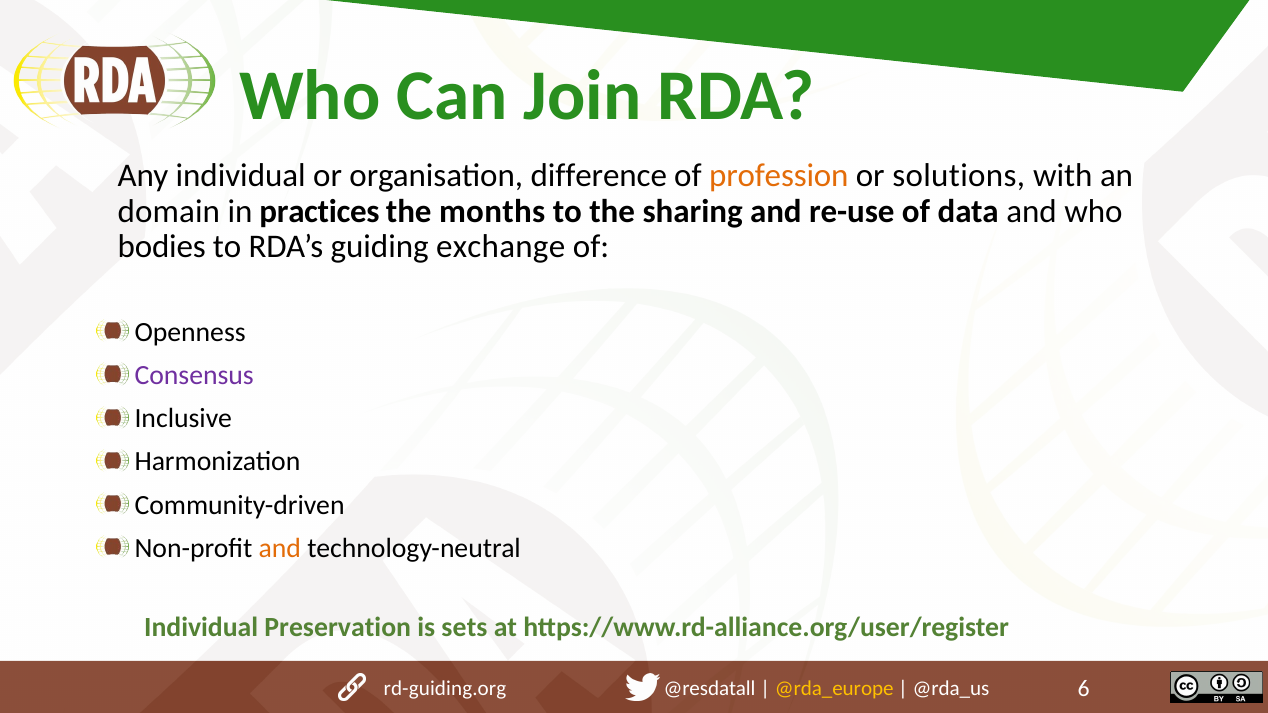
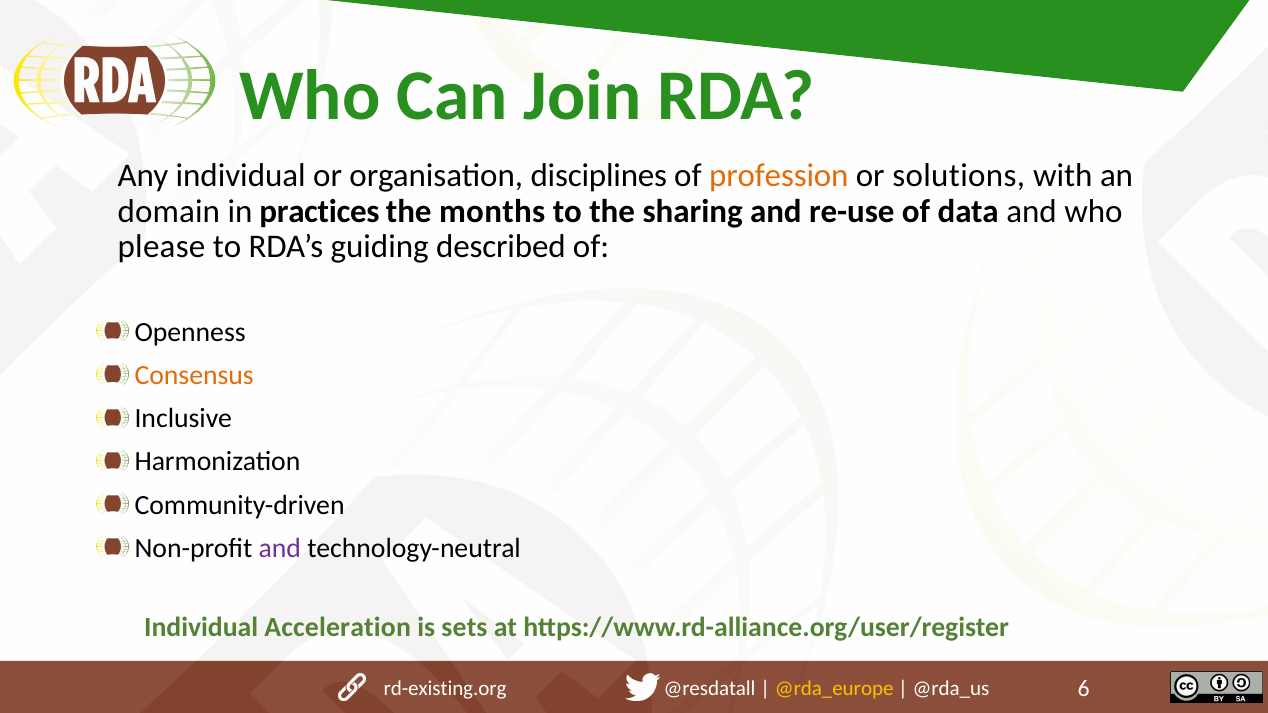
difference: difference -> disciplines
bodies: bodies -> please
exchange: exchange -> described
Consensus colour: purple -> orange
and at (280, 548) colour: orange -> purple
Preservation: Preservation -> Acceleration
rd-guiding.org: rd-guiding.org -> rd-existing.org
